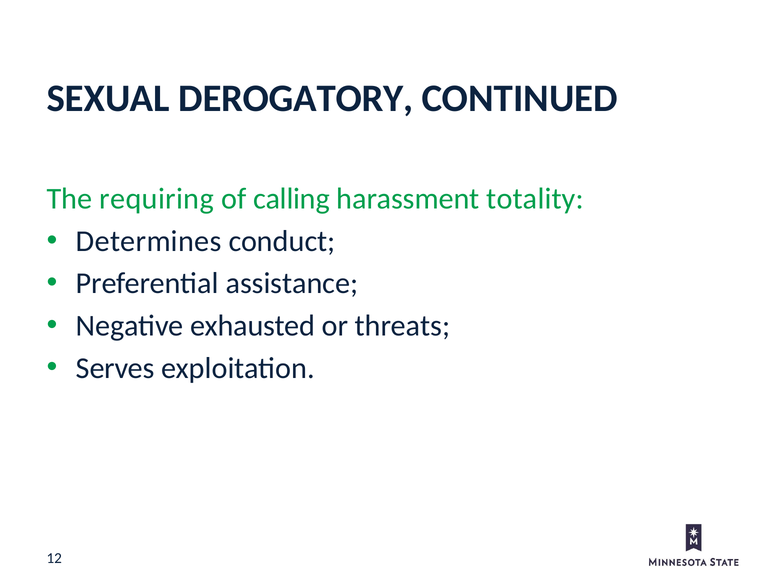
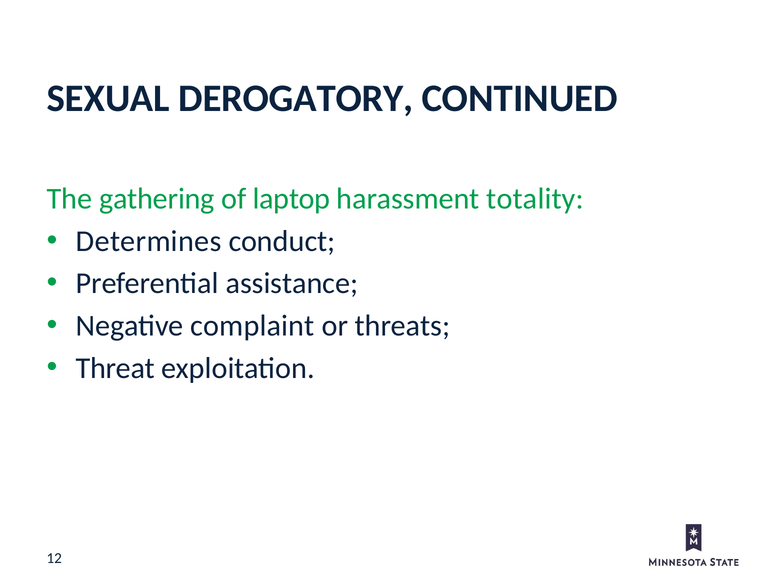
requiring: requiring -> gathering
calling: calling -> laptop
exhausted: exhausted -> complaint
Serves: Serves -> Threat
